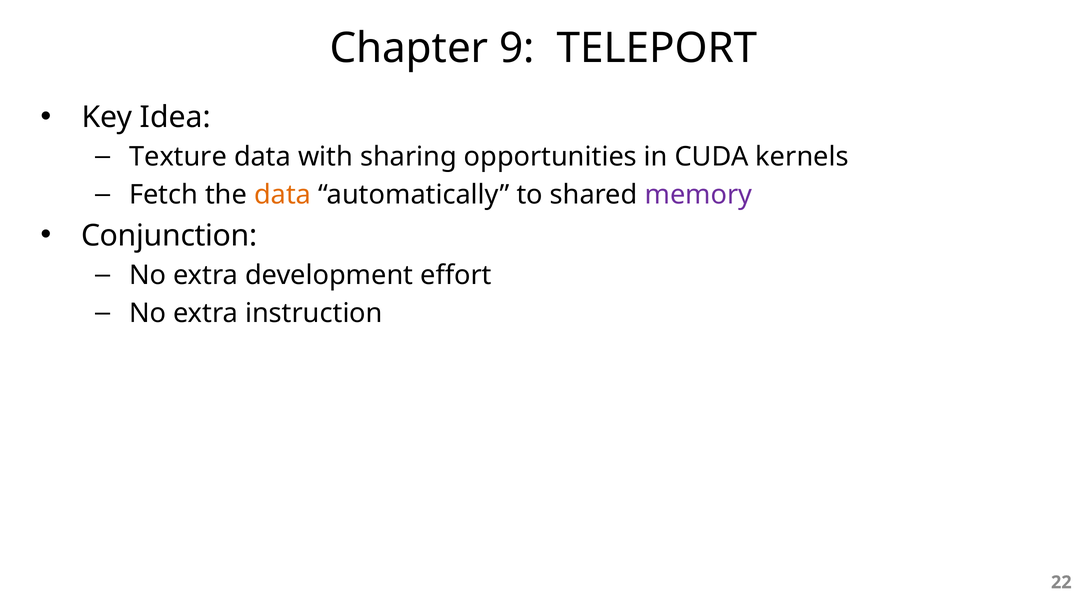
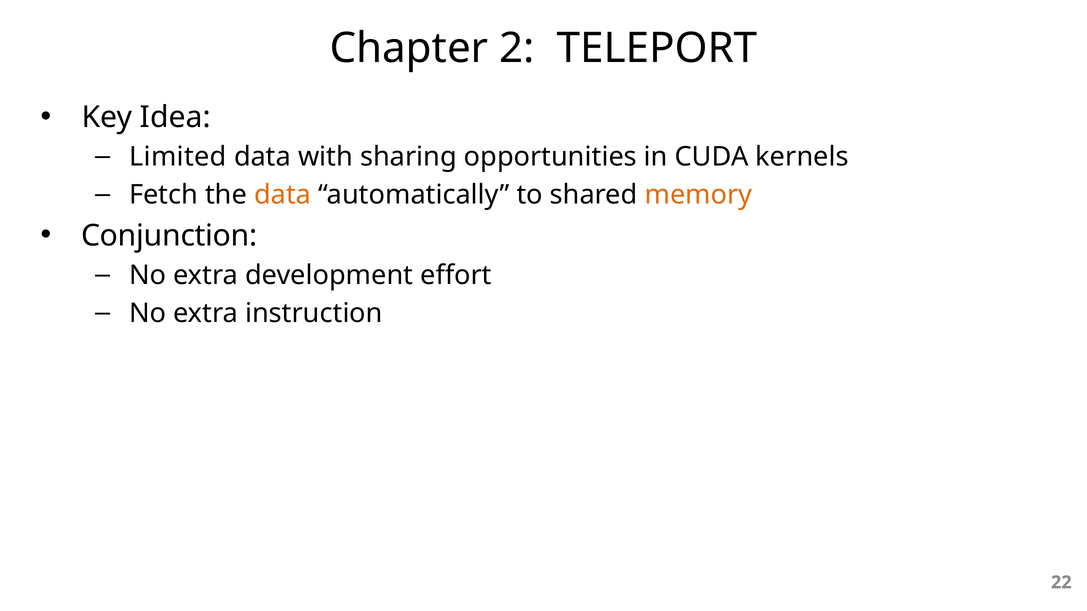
9: 9 -> 2
Texture: Texture -> Limited
memory colour: purple -> orange
